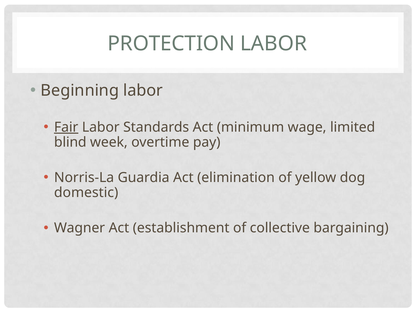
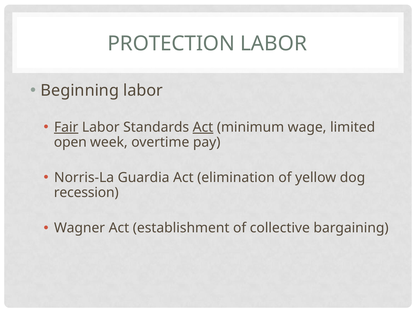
Act at (203, 127) underline: none -> present
blind: blind -> open
domestic: domestic -> recession
